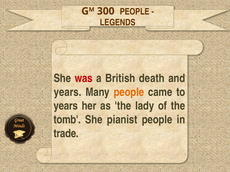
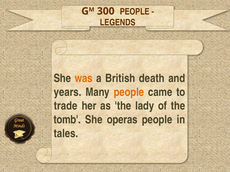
was colour: red -> orange
years at (66, 106): years -> trade
pianist: pianist -> operas
trade: trade -> tales
